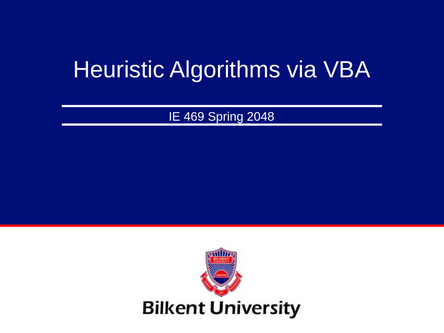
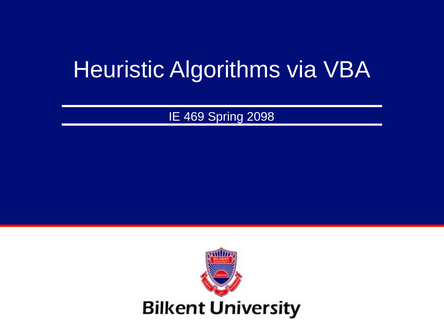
2048: 2048 -> 2098
